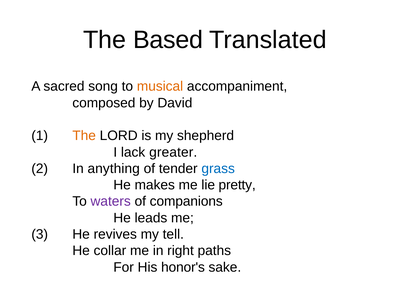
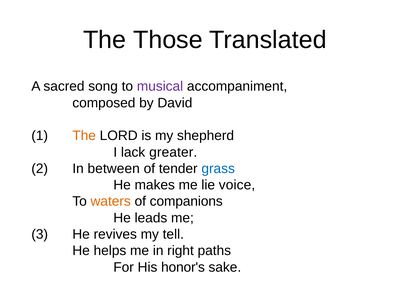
Based: Based -> Those
musical colour: orange -> purple
anything: anything -> between
pretty: pretty -> voice
waters colour: purple -> orange
collar: collar -> helps
